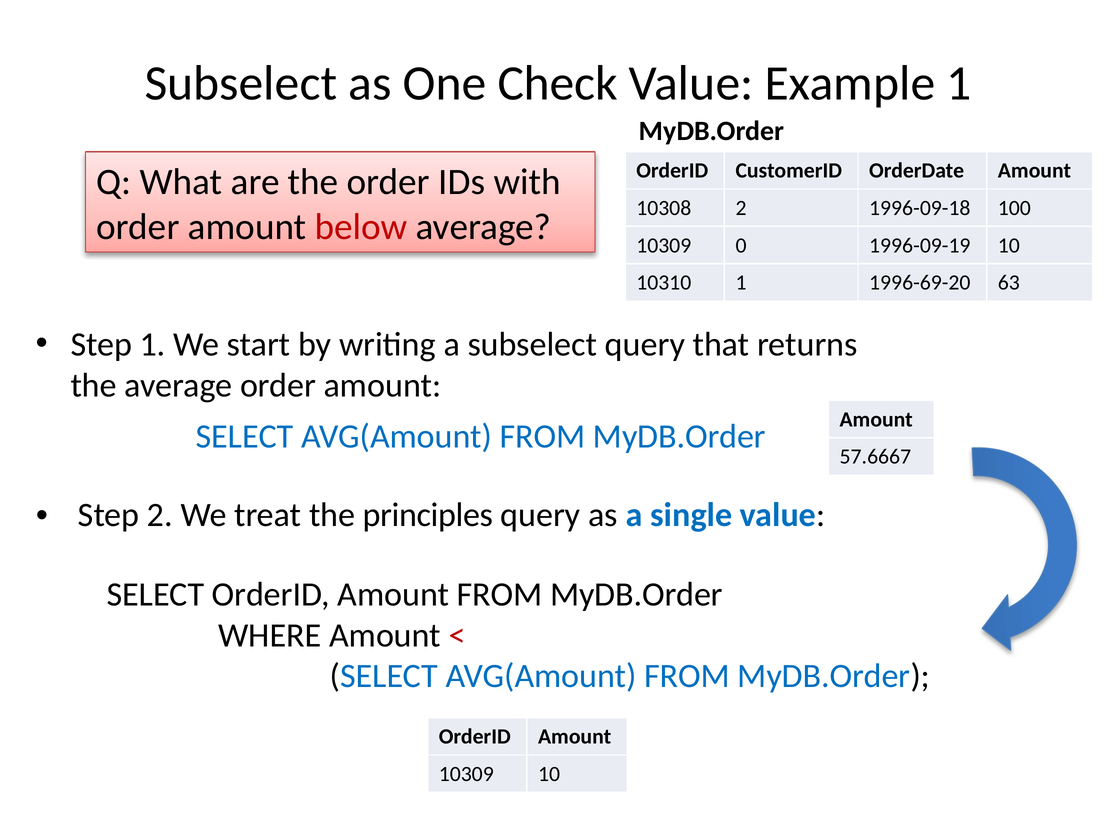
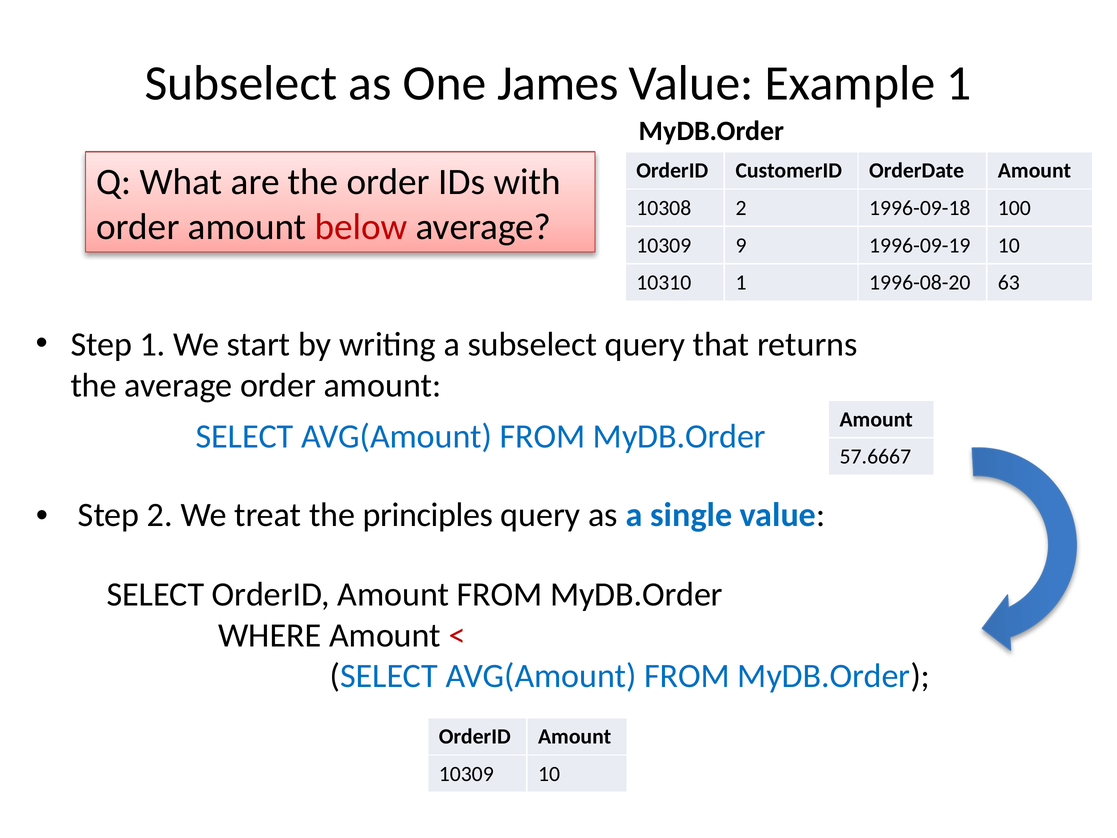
Check: Check -> James
0: 0 -> 9
1996-69-20: 1996-69-20 -> 1996-08-20
